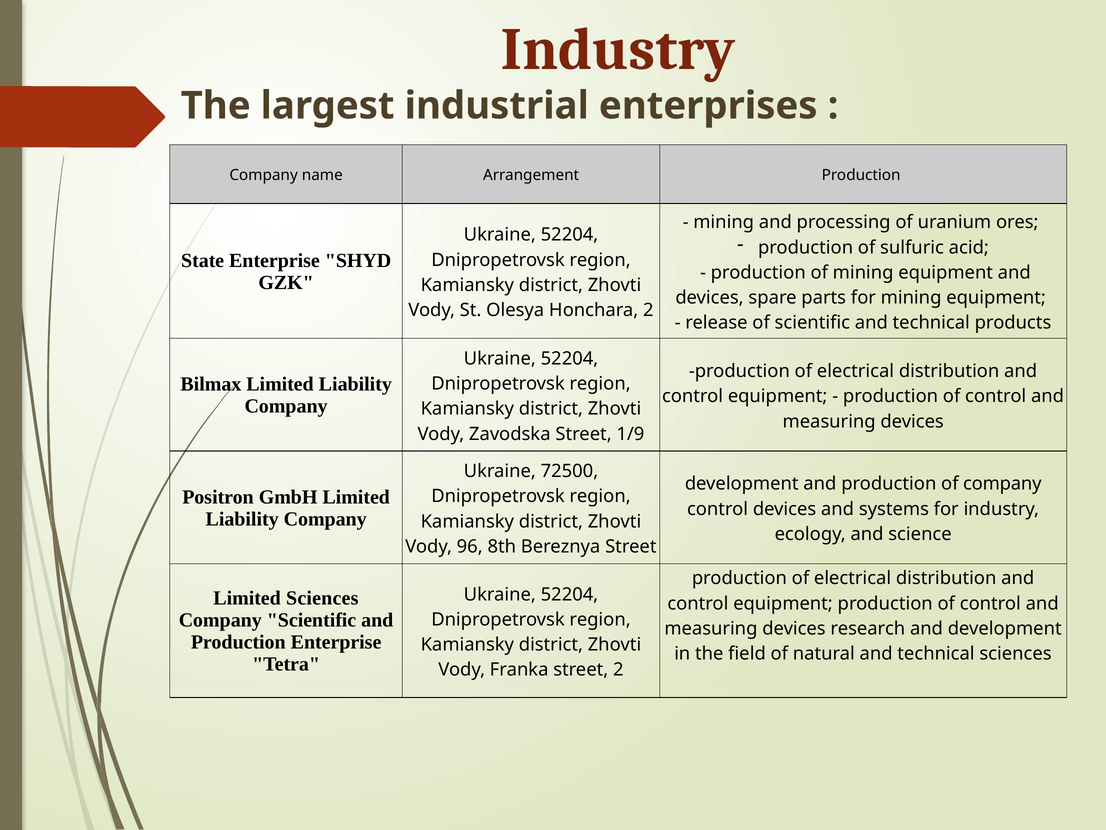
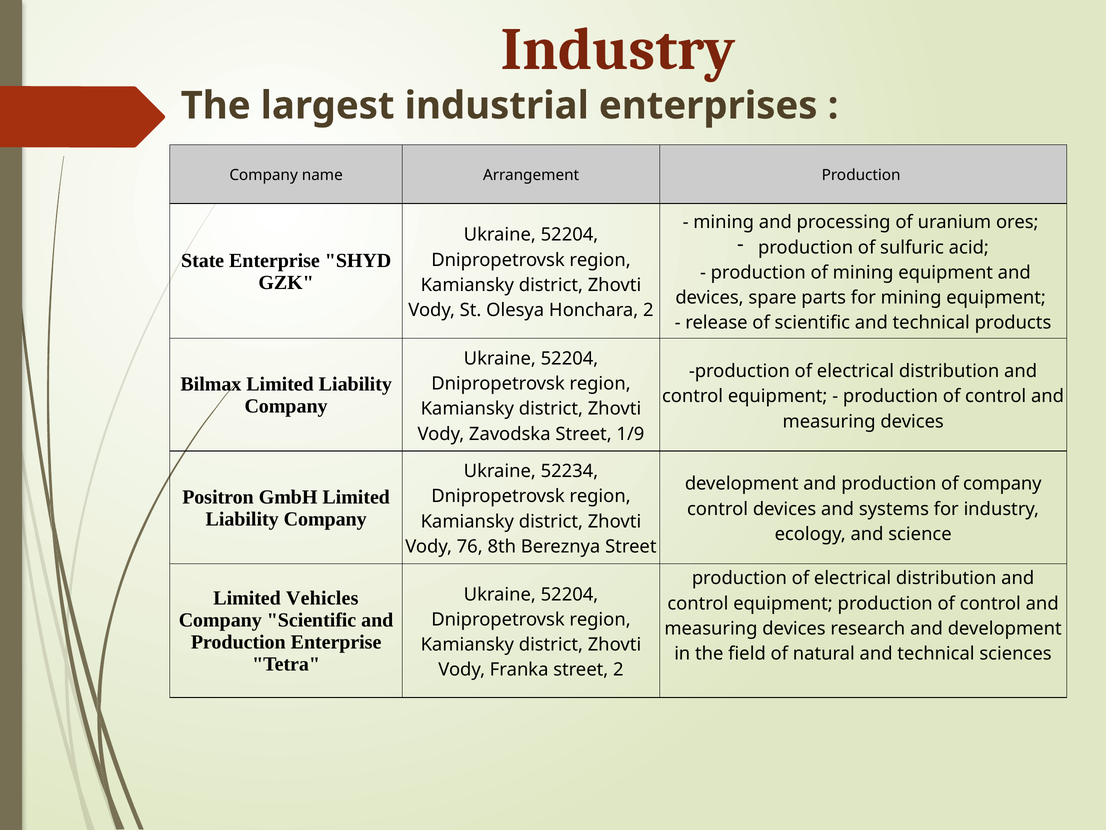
72500: 72500 -> 52234
96: 96 -> 76
Limited Sciences: Sciences -> Vehicles
